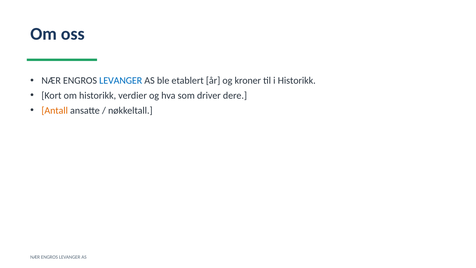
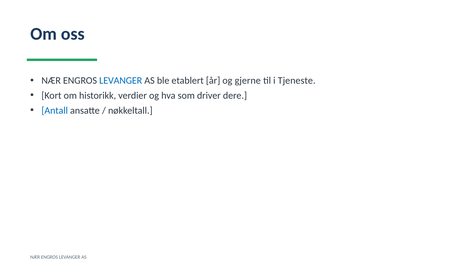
kroner: kroner -> gjerne
i Historikk: Historikk -> Tjeneste
Antall colour: orange -> blue
